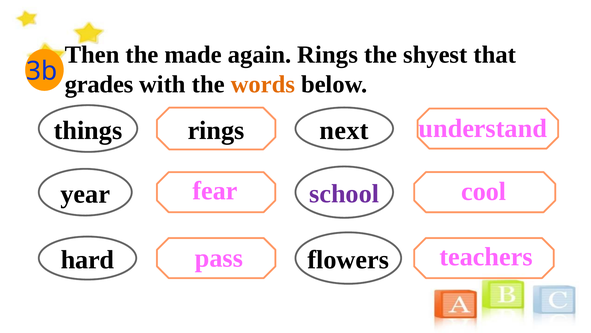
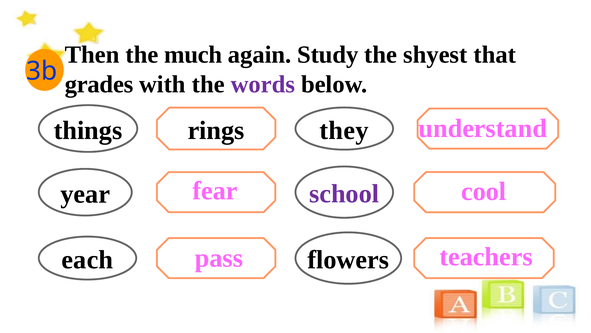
made: made -> much
again Rings: Rings -> Study
words colour: orange -> purple
next: next -> they
hard: hard -> each
